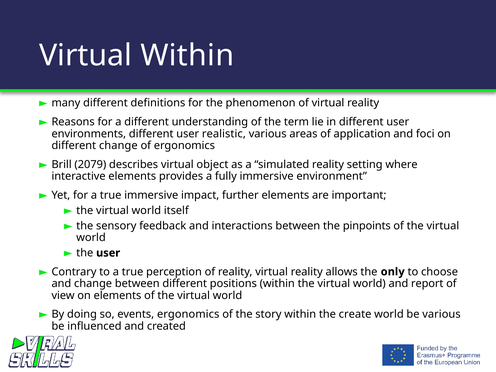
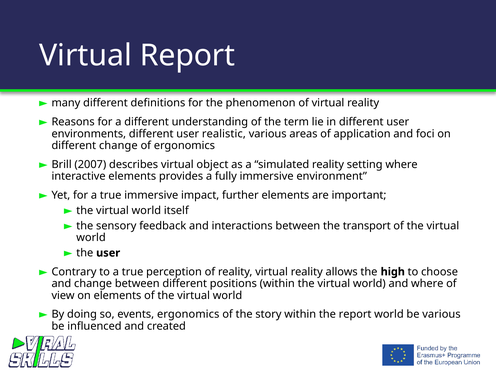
Virtual Within: Within -> Report
2079: 2079 -> 2007
pinpoints: pinpoints -> transport
only: only -> high
and report: report -> where
the create: create -> report
